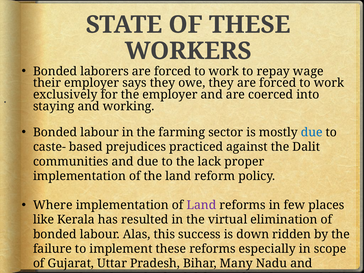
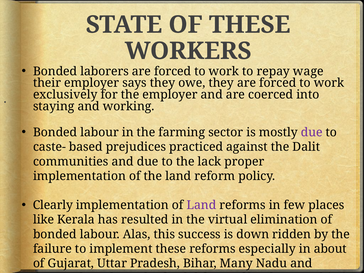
due at (312, 132) colour: blue -> purple
Where at (53, 205): Where -> Clearly
scope: scope -> about
